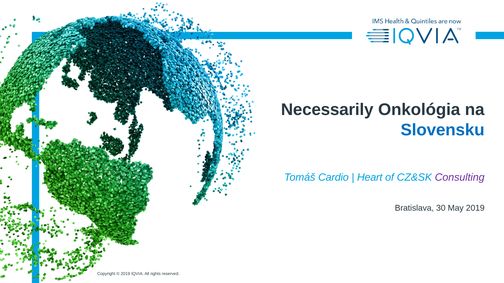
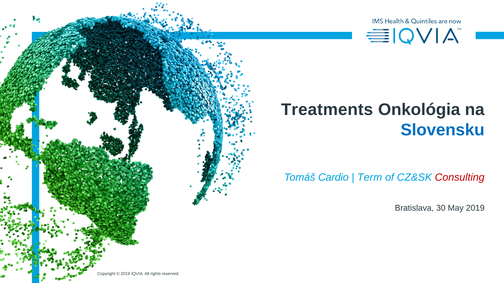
Necessarily: Necessarily -> Treatments
Heart: Heart -> Term
Consulting colour: purple -> red
